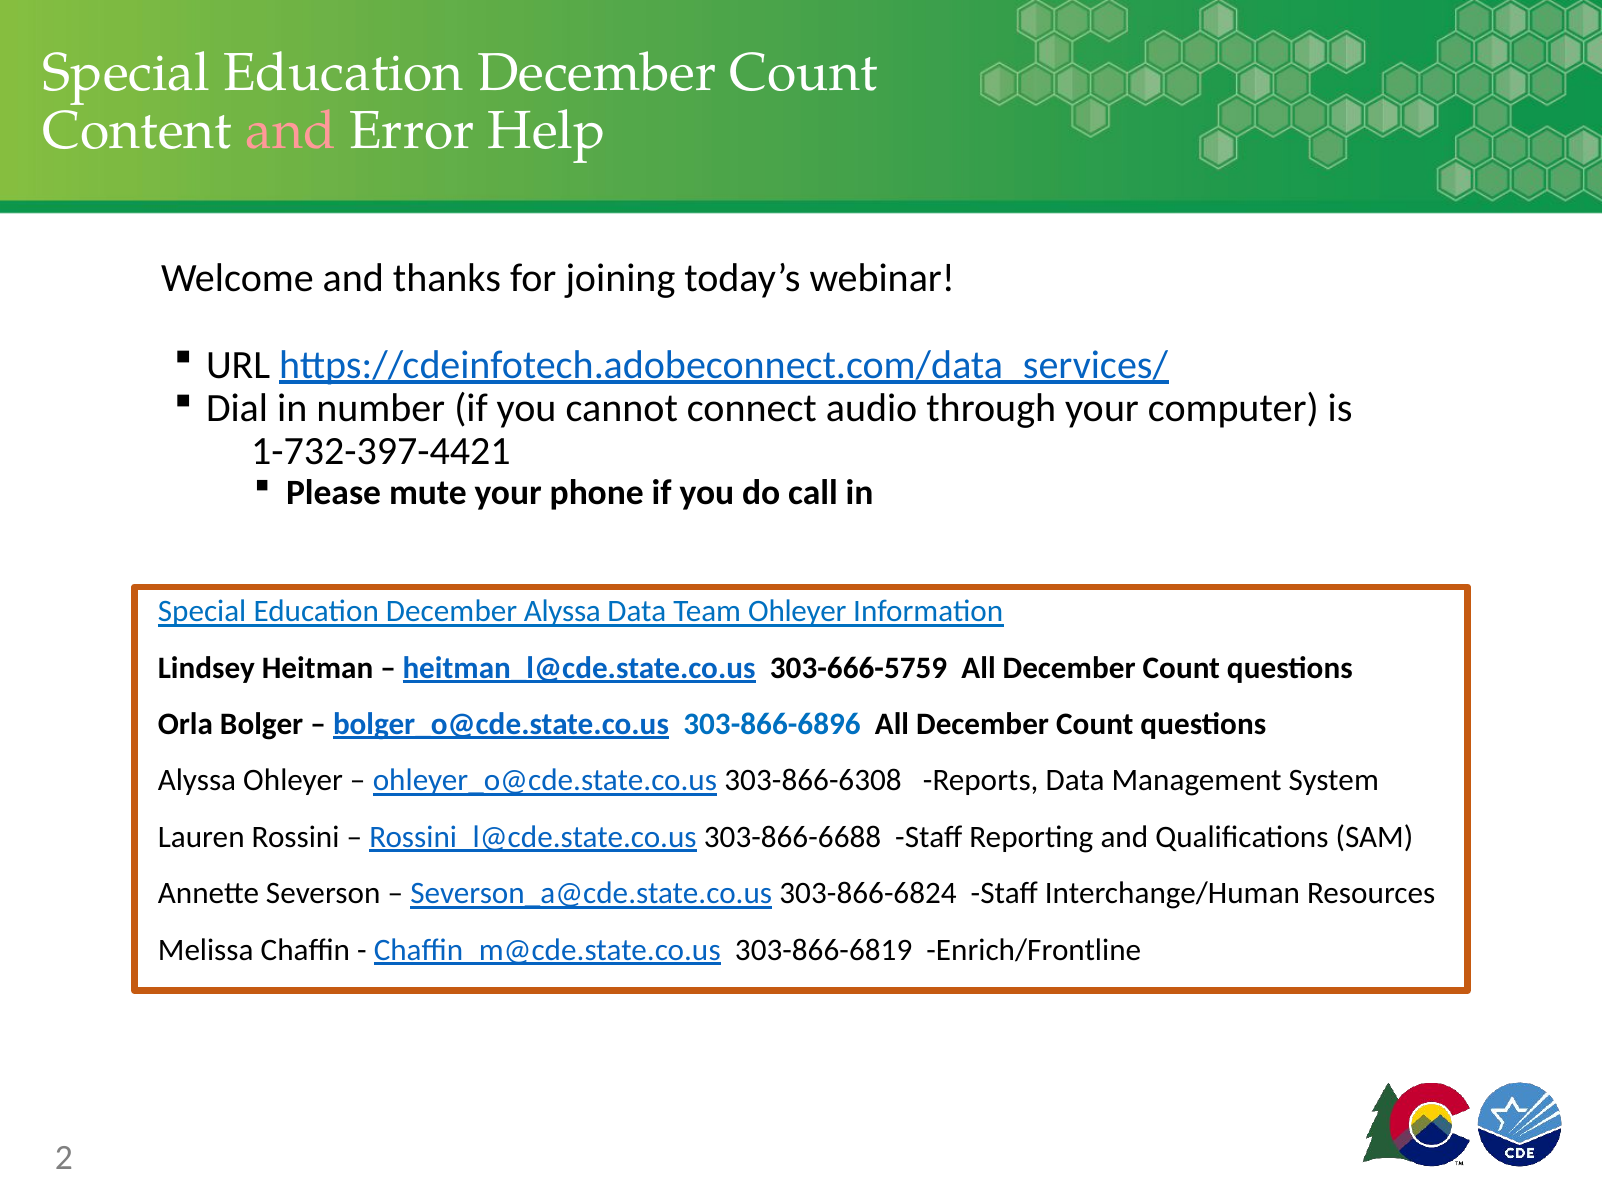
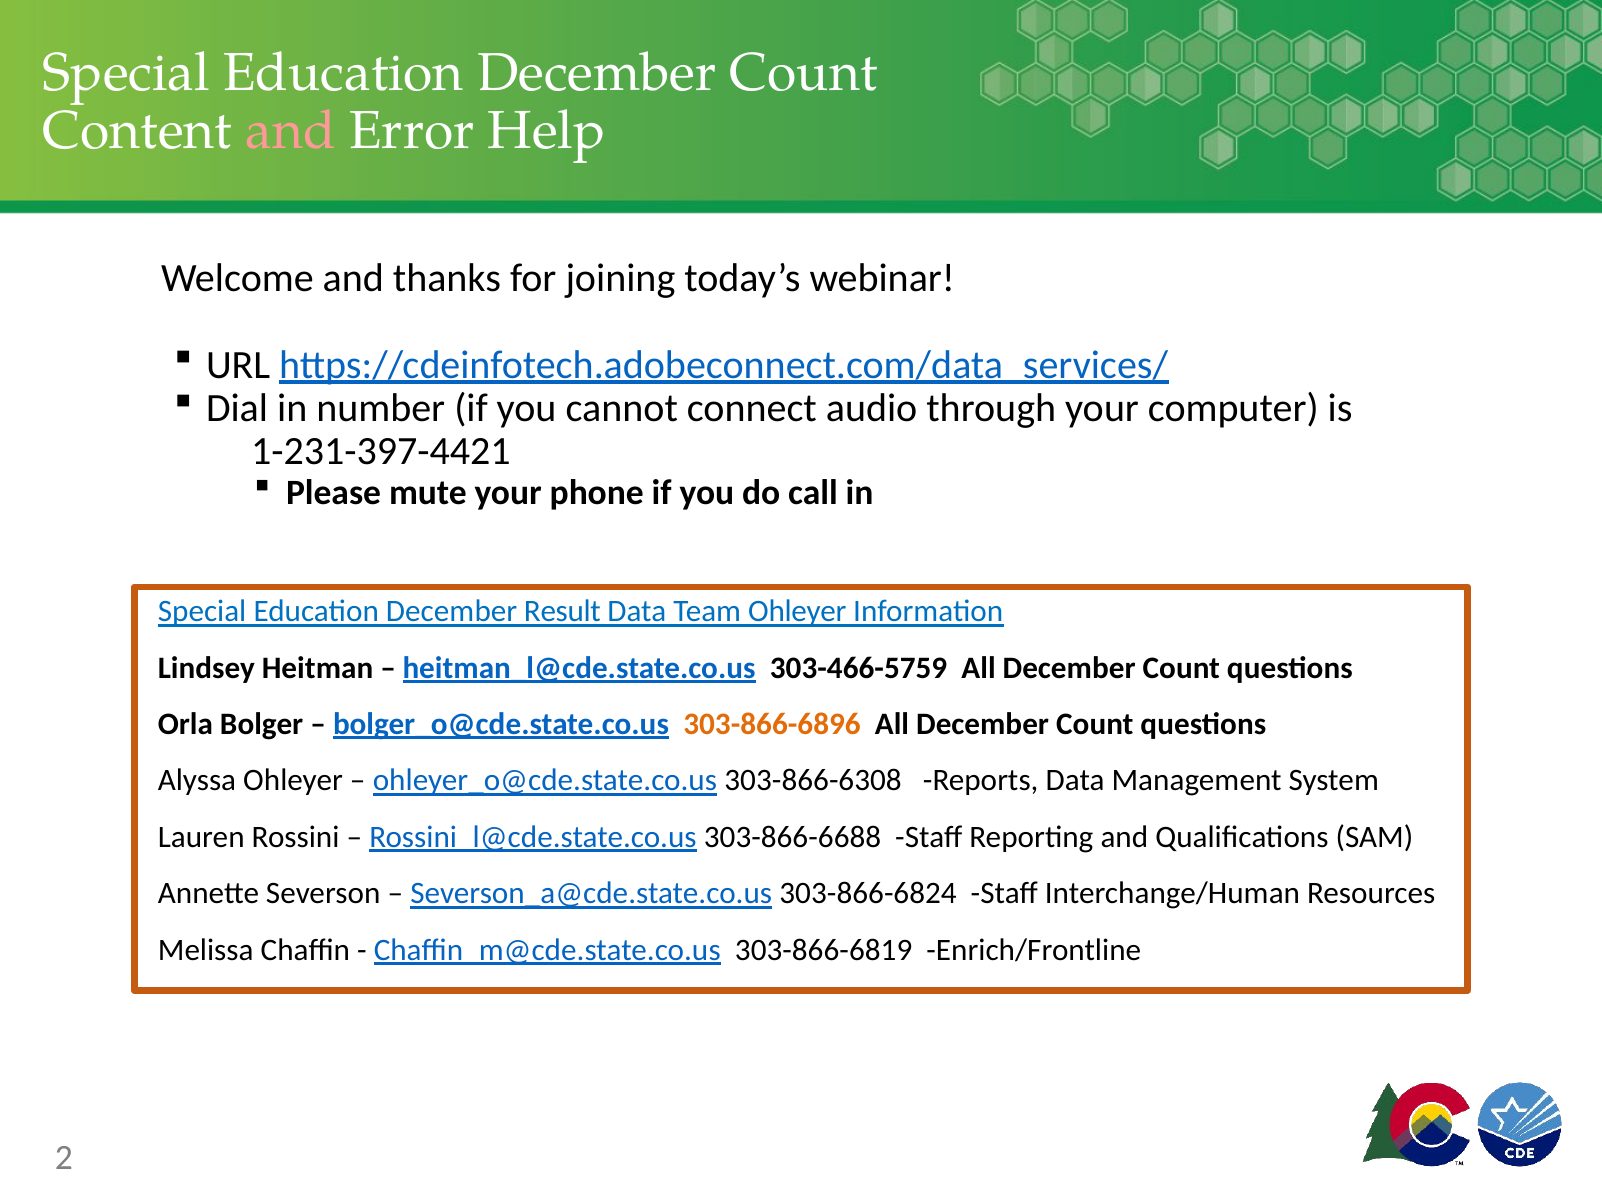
1-732-397-4421: 1-732-397-4421 -> 1-231-397-4421
December Alyssa: Alyssa -> Result
303-666-5759: 303-666-5759 -> 303-466-5759
303-866-6896 colour: blue -> orange
